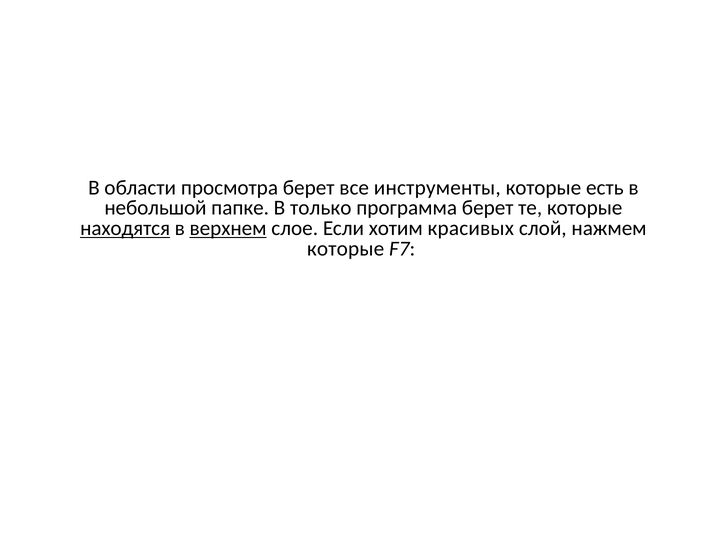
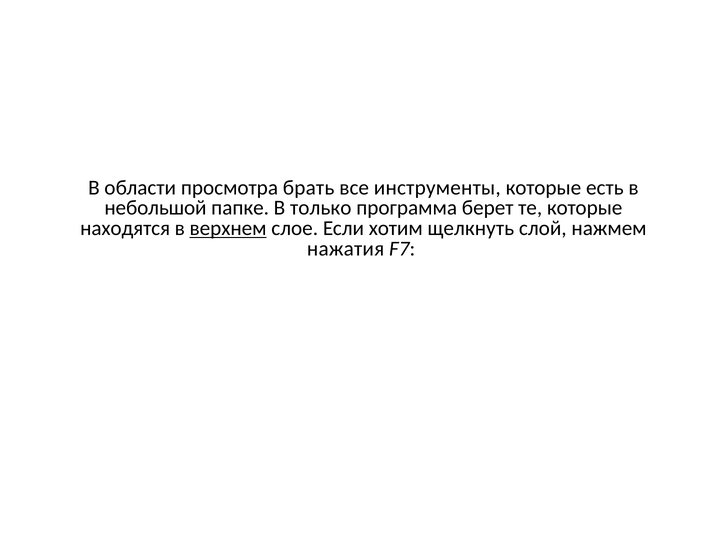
просмотра берет: берет -> брать
находятся underline: present -> none
красивых: красивых -> щелкнуть
которые at (346, 249): которые -> нажатия
